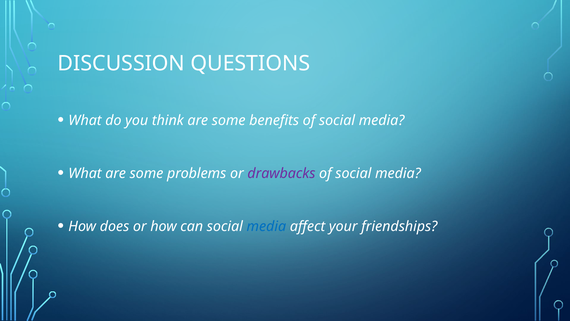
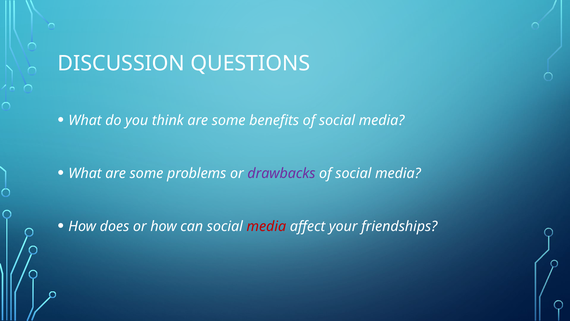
media at (266, 226) colour: blue -> red
